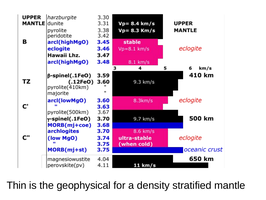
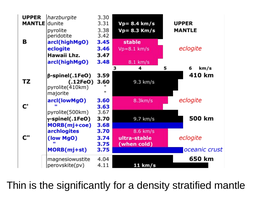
geophysical: geophysical -> significantly
